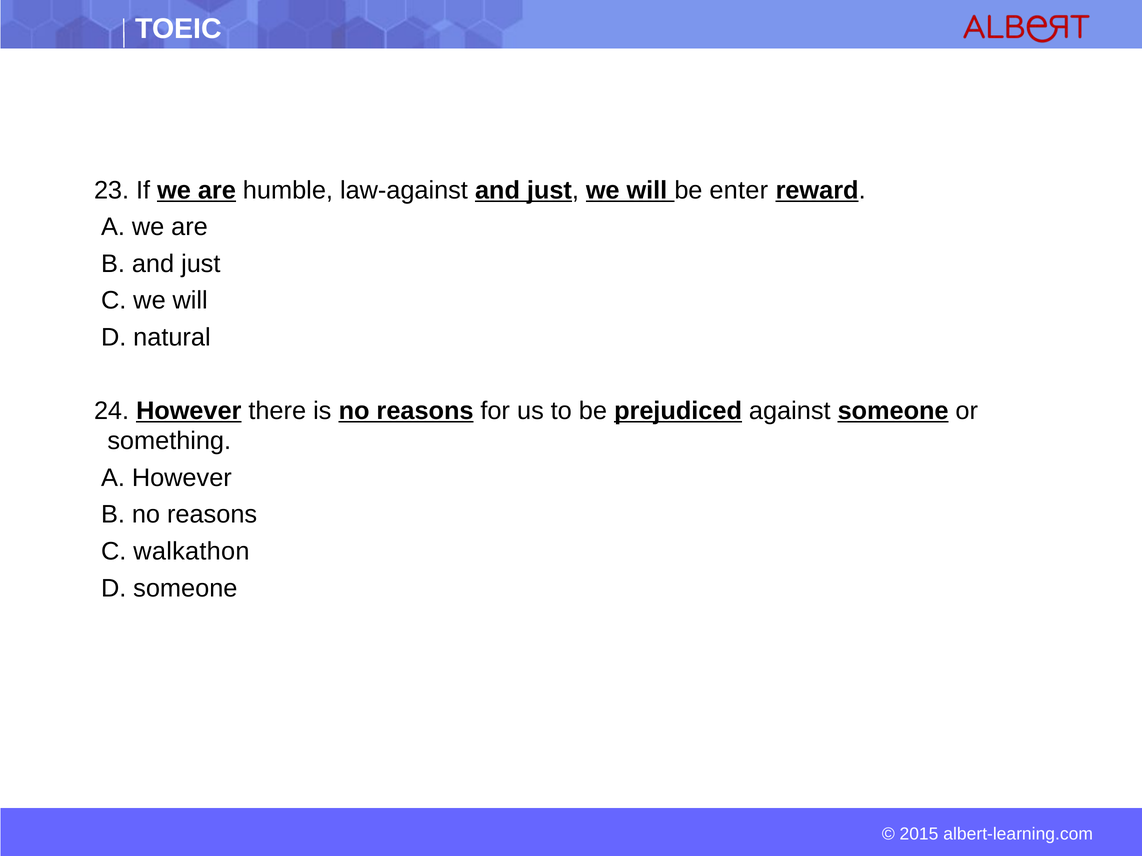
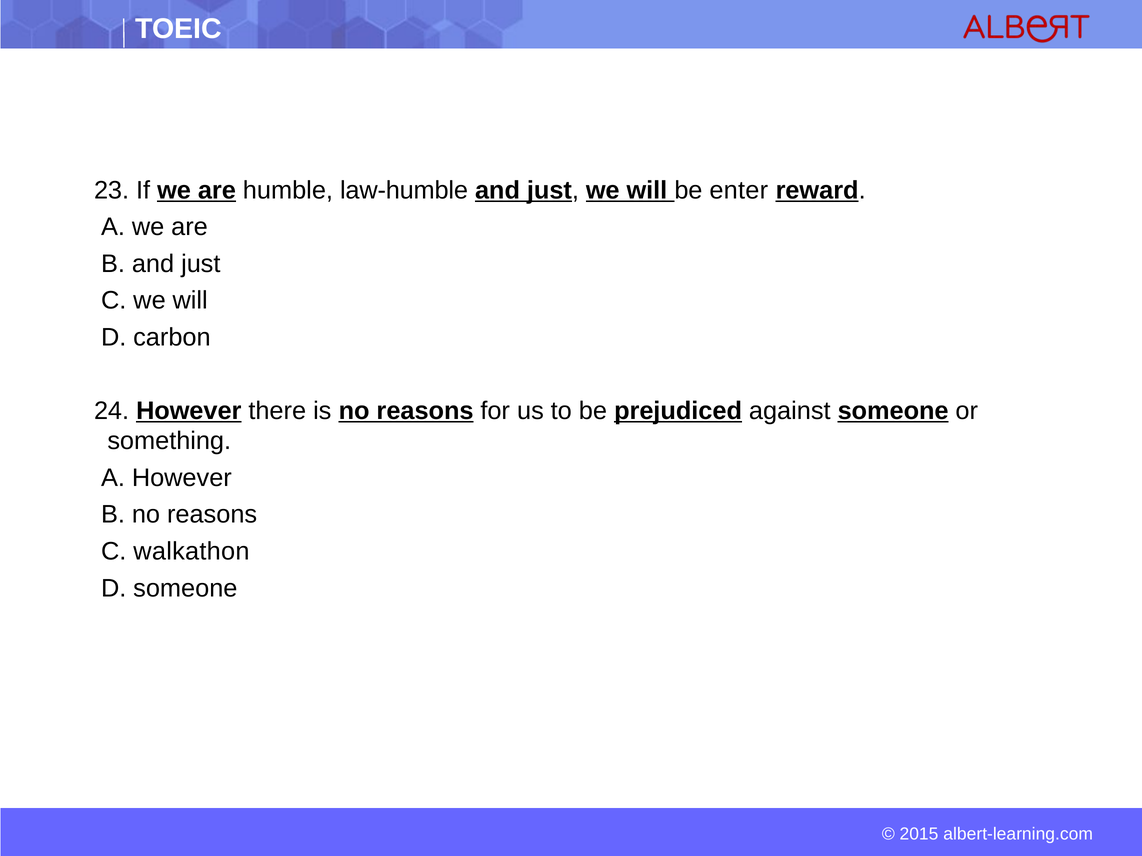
law-against: law-against -> law-humble
natural: natural -> carbon
